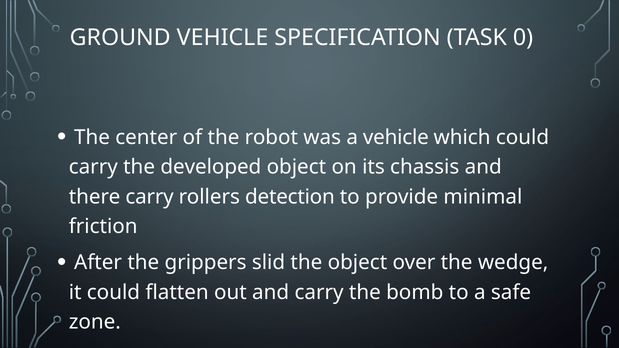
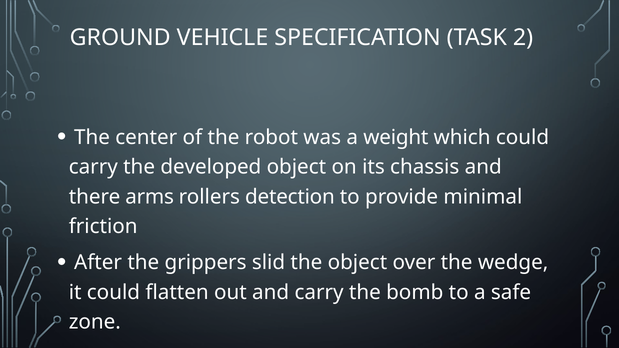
0: 0 -> 2
a vehicle: vehicle -> weight
there carry: carry -> arms
